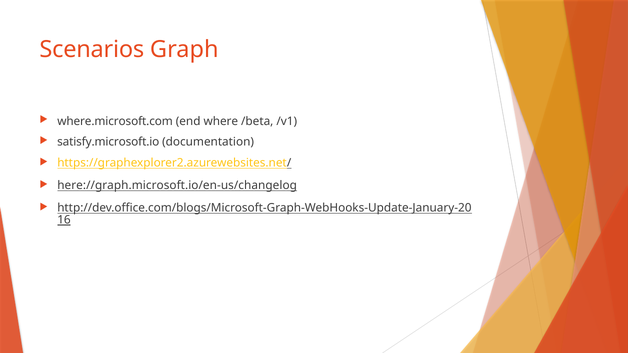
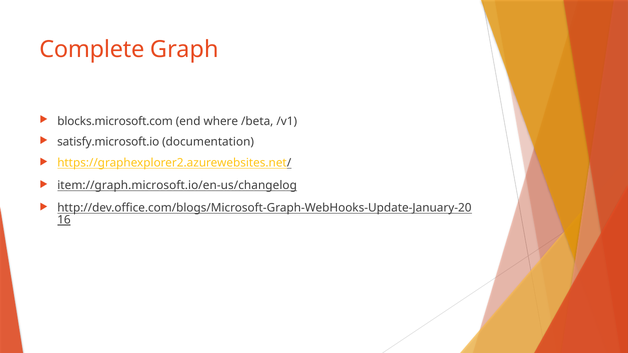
Scenarios: Scenarios -> Complete
where.microsoft.com: where.microsoft.com -> blocks.microsoft.com
here://graph.microsoft.io/en-us/changelog: here://graph.microsoft.io/en-us/changelog -> item://graph.microsoft.io/en-us/changelog
